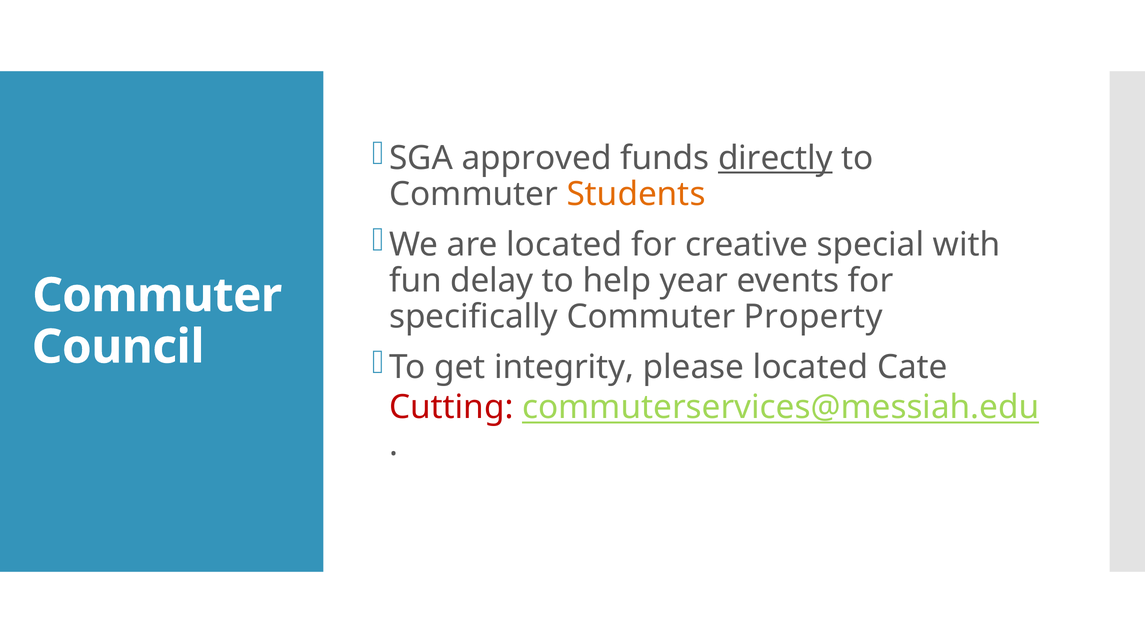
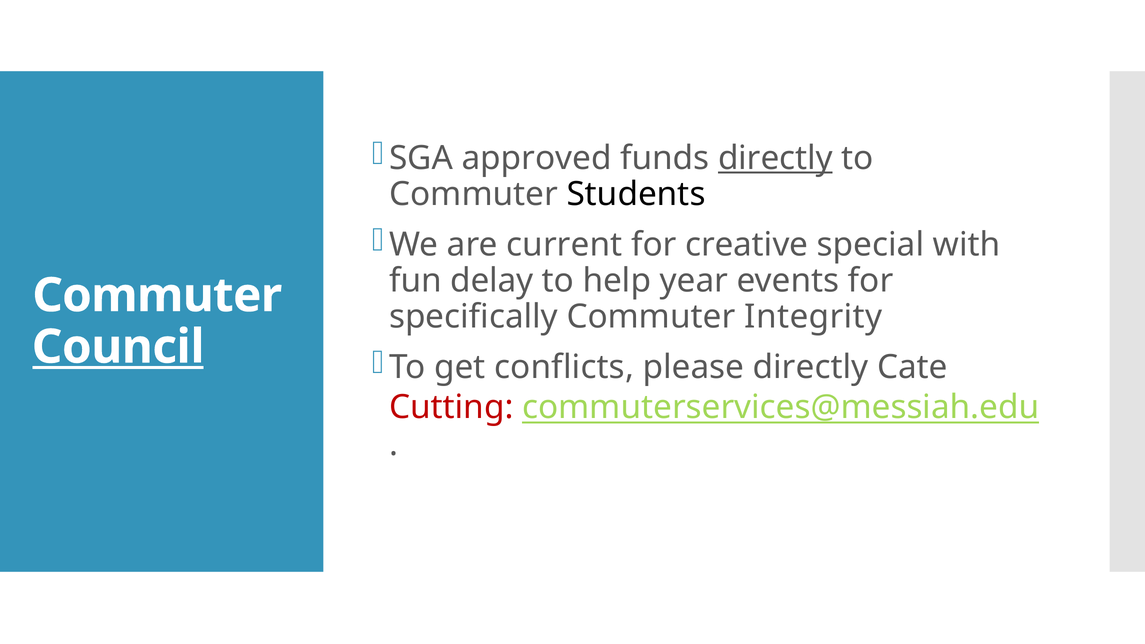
Students colour: orange -> black
are located: located -> current
Property: Property -> Integrity
Council underline: none -> present
integrity: integrity -> conflicts
please located: located -> directly
